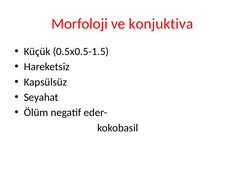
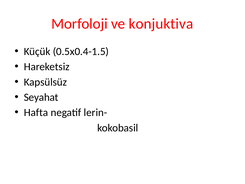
0.5x0.5-1.5: 0.5x0.5-1.5 -> 0.5x0.4-1.5
Ölüm: Ölüm -> Hafta
eder-: eder- -> lerin-
